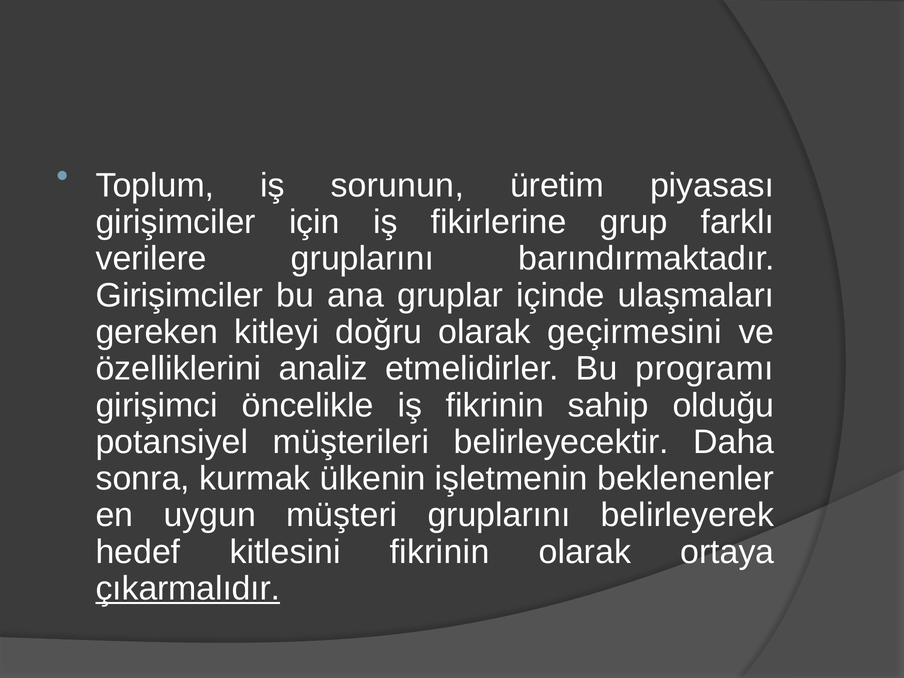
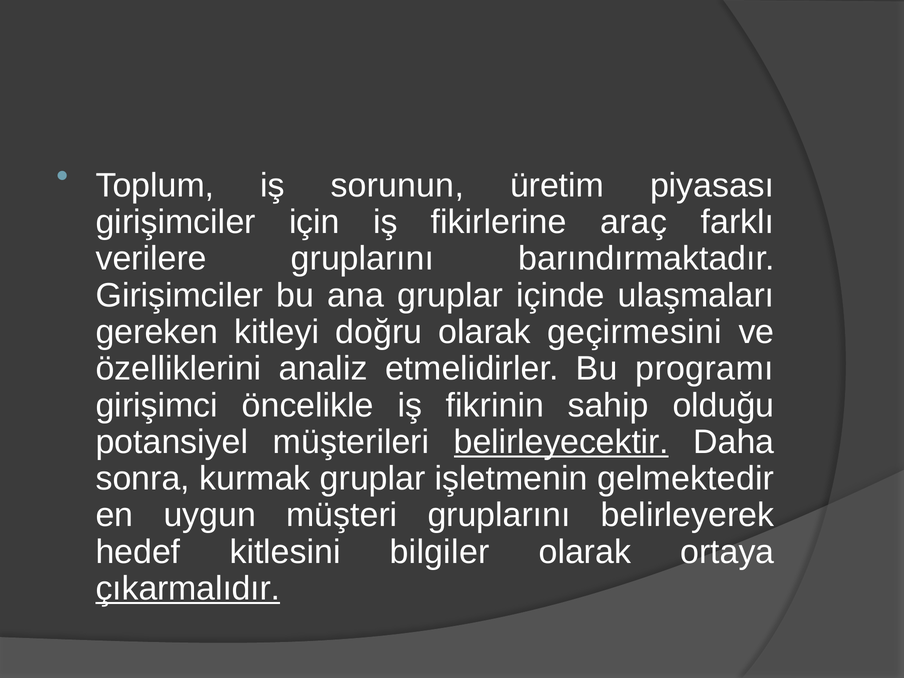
grup: grup -> araç
belirleyecektir underline: none -> present
kurmak ülkenin: ülkenin -> gruplar
beklenenler: beklenenler -> gelmektedir
kitlesini fikrinin: fikrinin -> bilgiler
